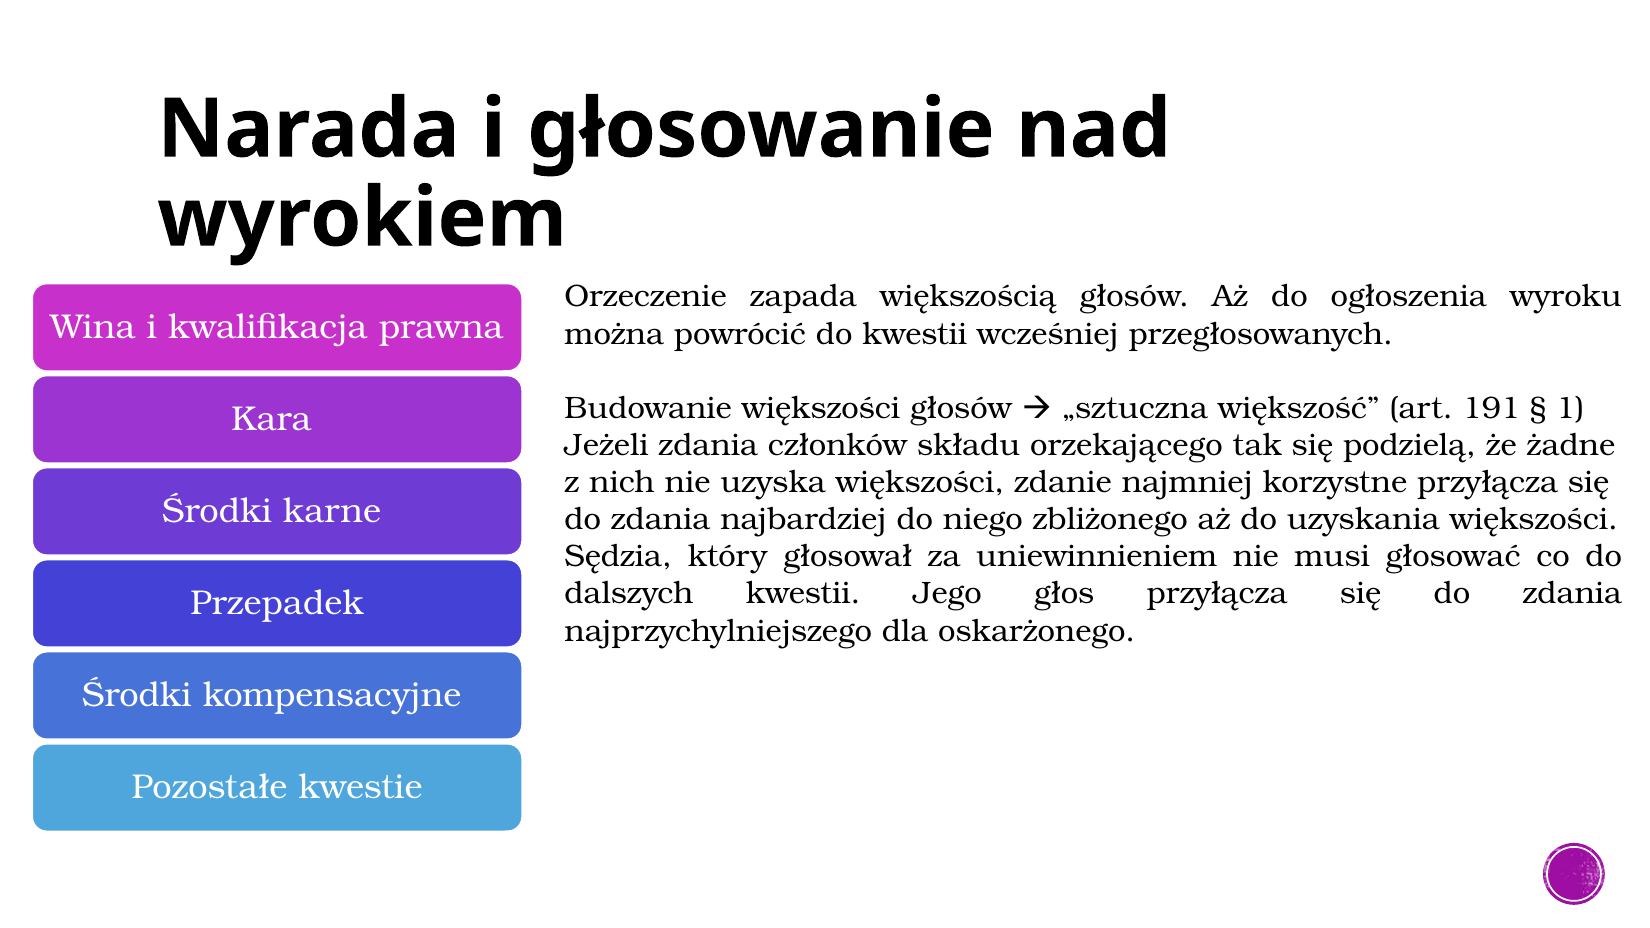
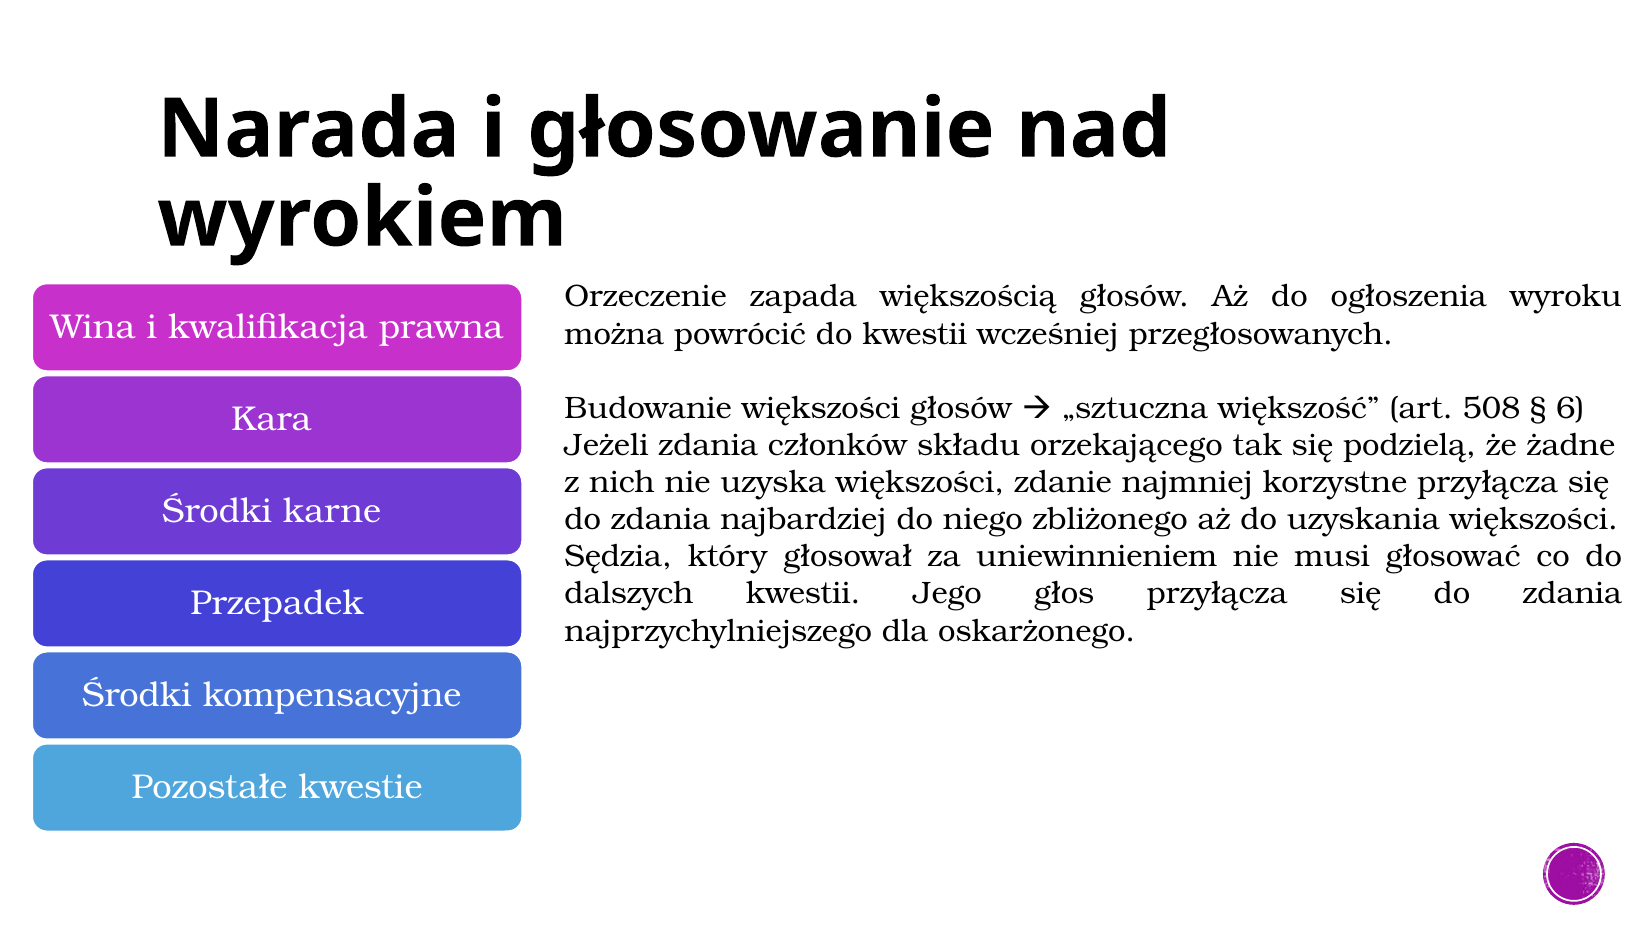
191: 191 -> 508
1: 1 -> 6
